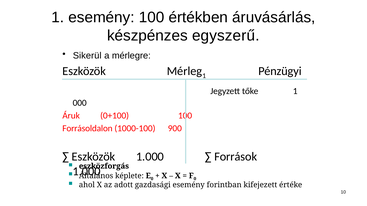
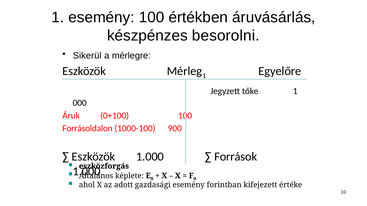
egyszerű: egyszerű -> besorolni
Pénzügyi: Pénzügyi -> Egyelőre
